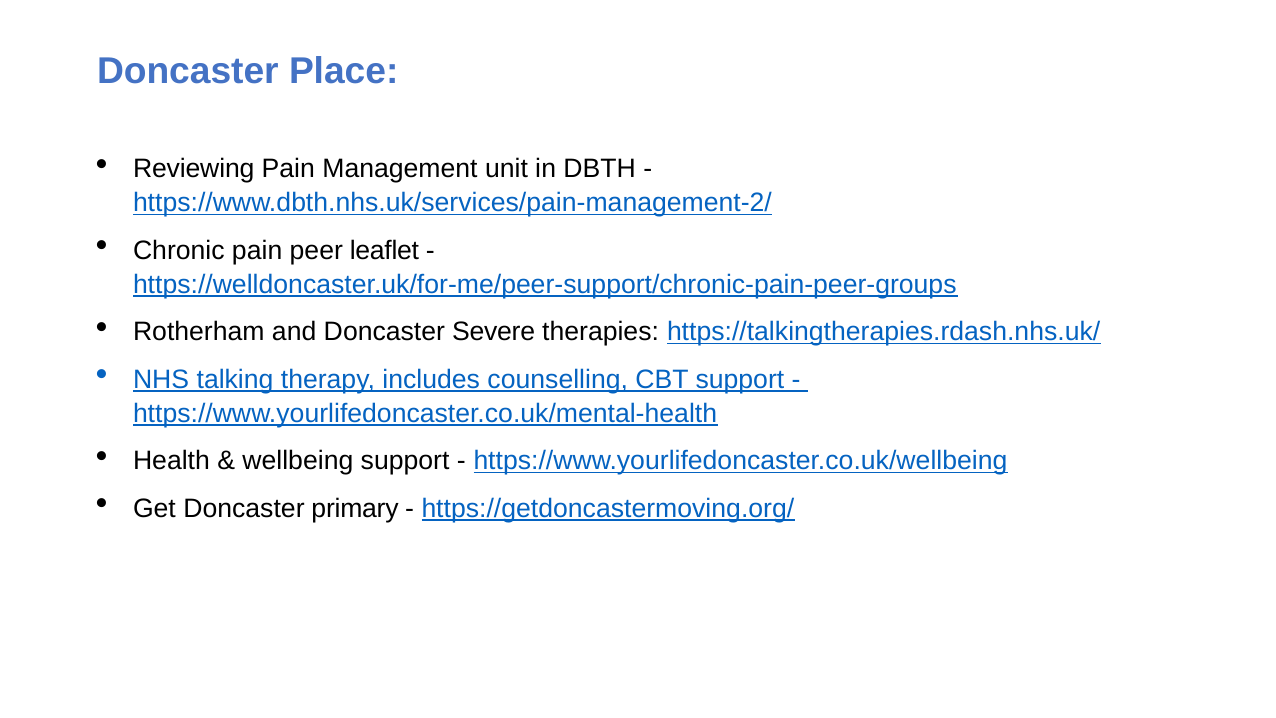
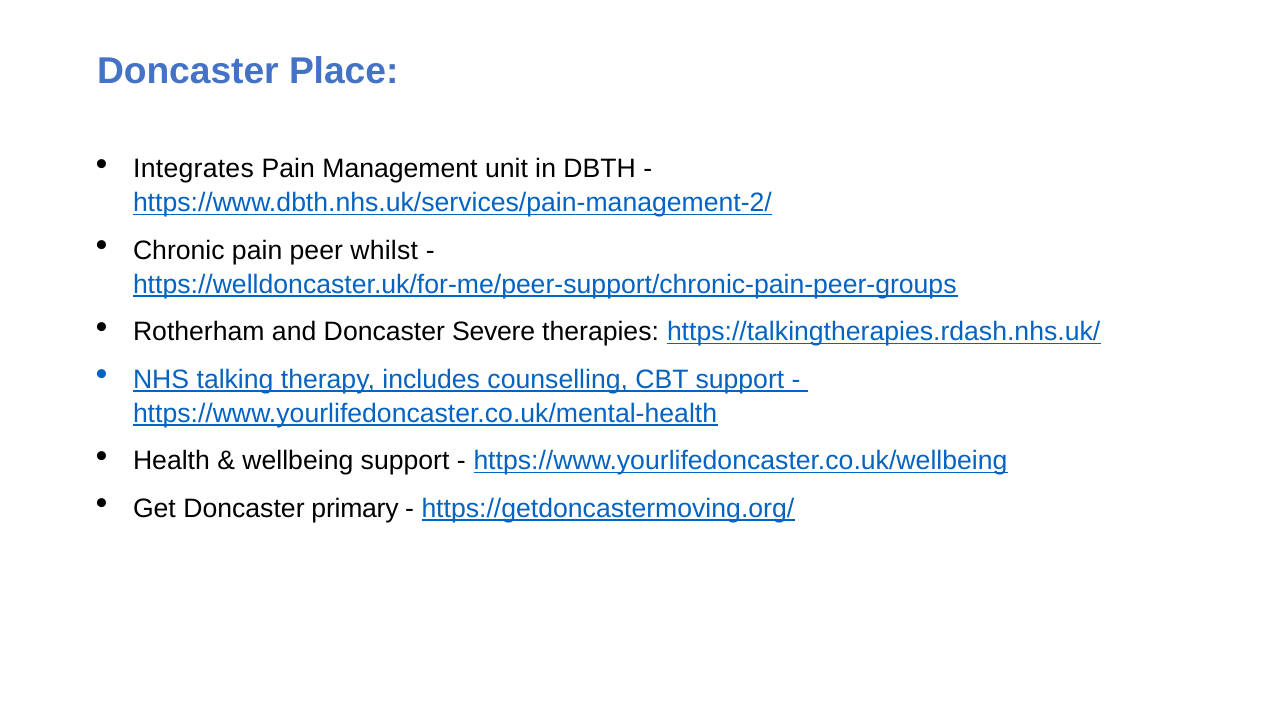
Reviewing: Reviewing -> Integrates
leaflet: leaflet -> whilst
